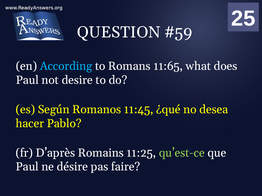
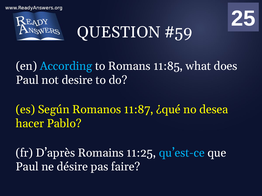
11:65: 11:65 -> 11:85
11:45: 11:45 -> 11:87
qu’est-ce colour: light green -> light blue
